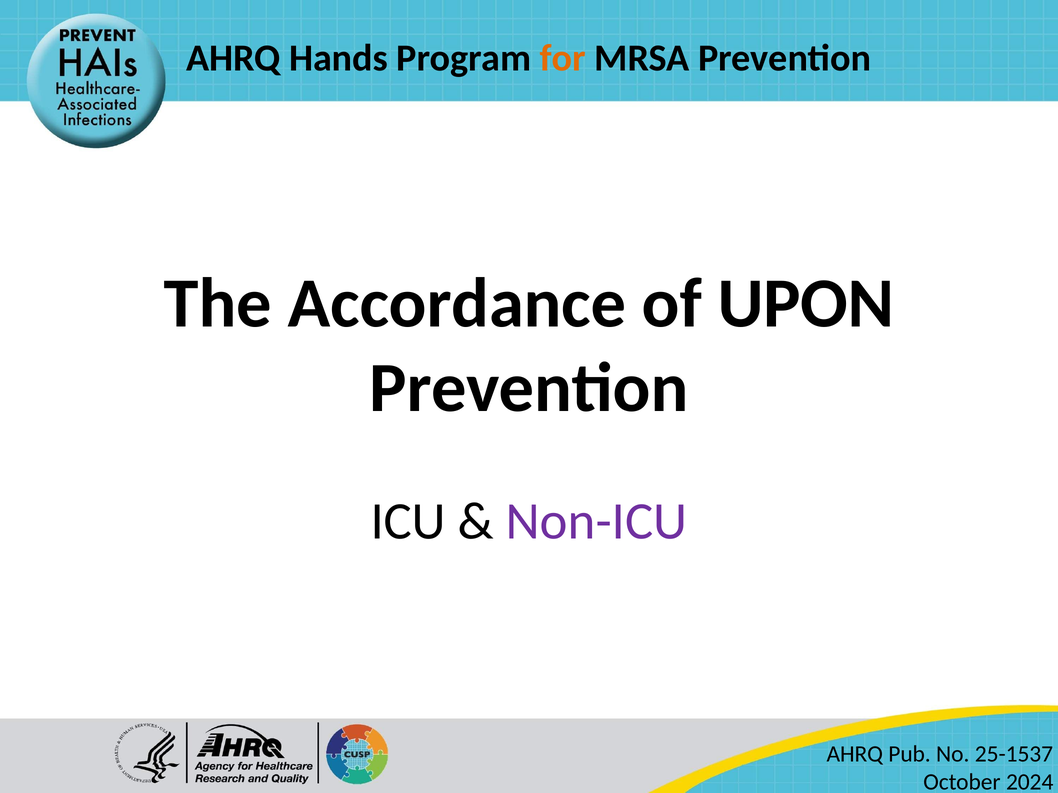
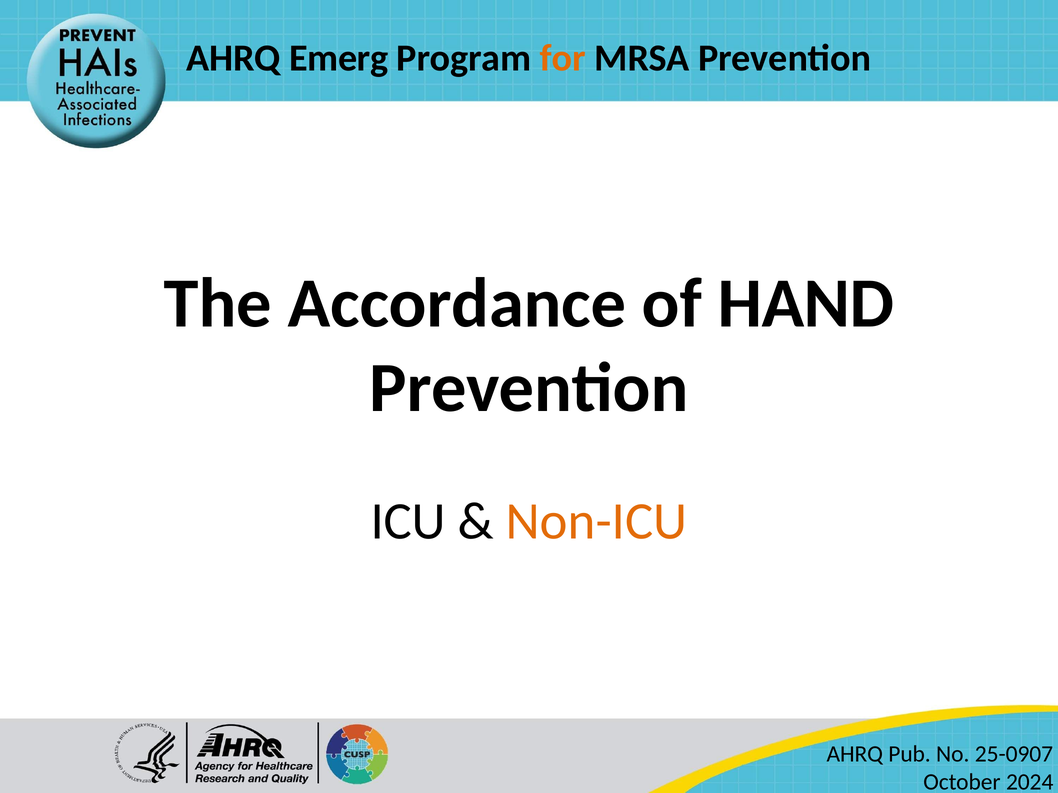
Hands: Hands -> Emerg
UPON: UPON -> HAND
Non-ICU at (597, 522) colour: purple -> orange
25-1537: 25-1537 -> 25-0907
